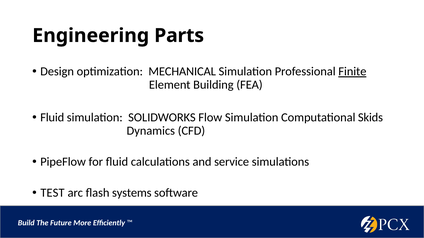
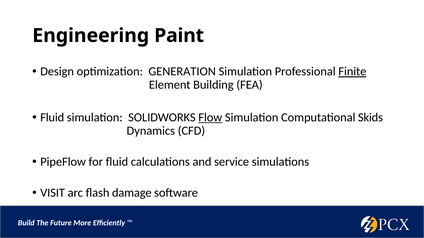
Parts: Parts -> Paint
MECHANICAL: MECHANICAL -> GENERATION
Flow underline: none -> present
TEST: TEST -> VISIT
systems: systems -> damage
